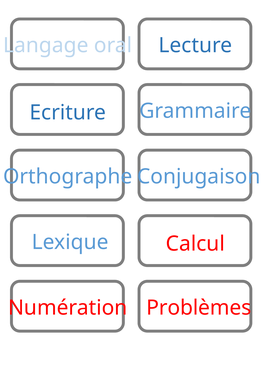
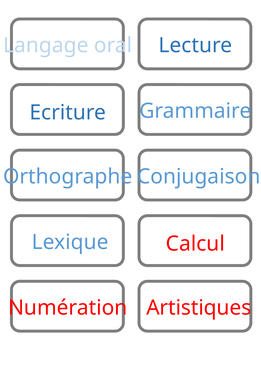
Problèmes: Problèmes -> Artistiques
